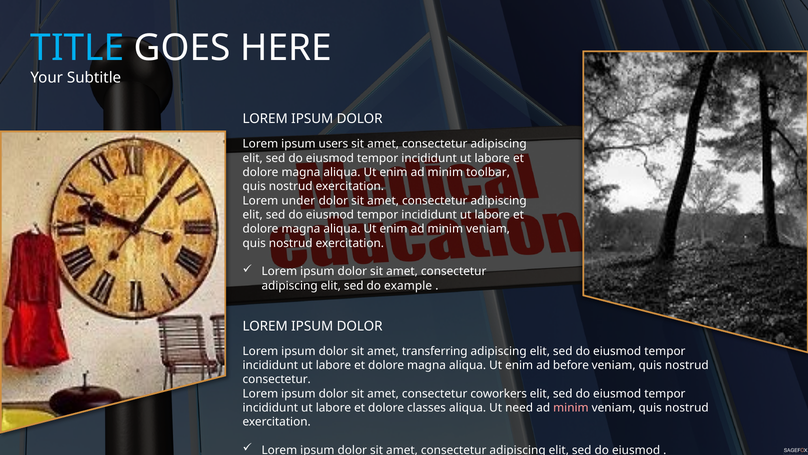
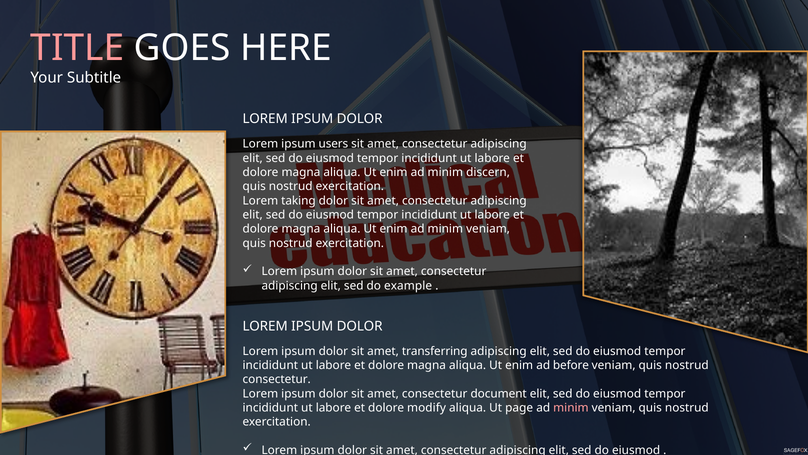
TITLE colour: light blue -> pink
toolbar: toolbar -> discern
under: under -> taking
coworkers: coworkers -> document
classes: classes -> modify
need: need -> page
